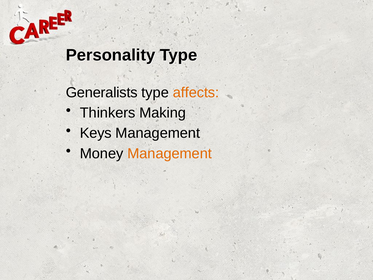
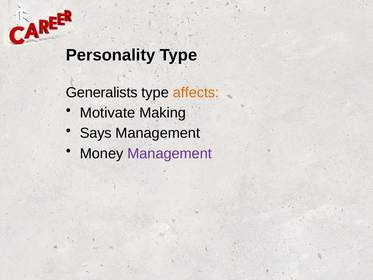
Thinkers: Thinkers -> Motivate
Keys: Keys -> Says
Management at (170, 153) colour: orange -> purple
